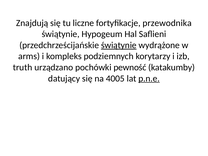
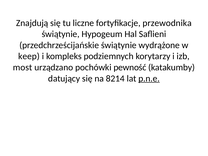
świątynie at (119, 45) underline: present -> none
arms: arms -> keep
truth: truth -> most
4005: 4005 -> 8214
